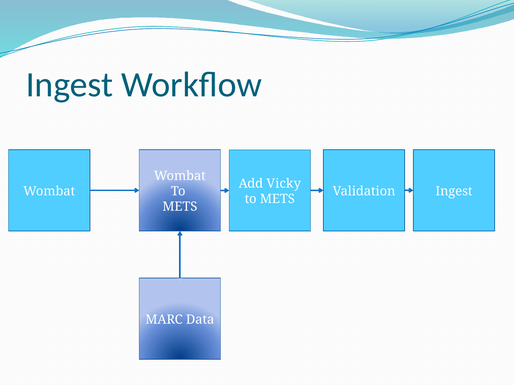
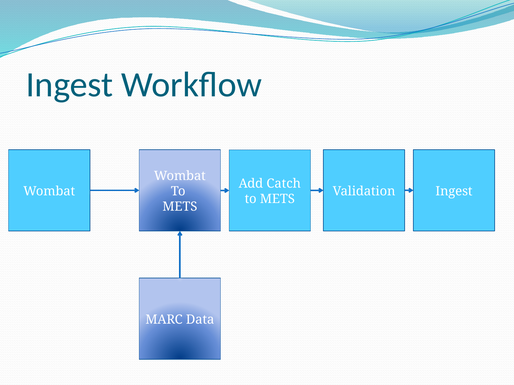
Vicky: Vicky -> Catch
